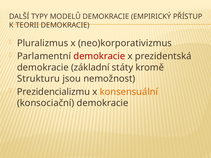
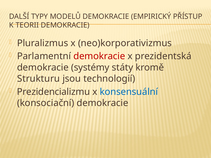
základní: základní -> systémy
nemožnost: nemožnost -> technologií
konsensuální colour: orange -> blue
